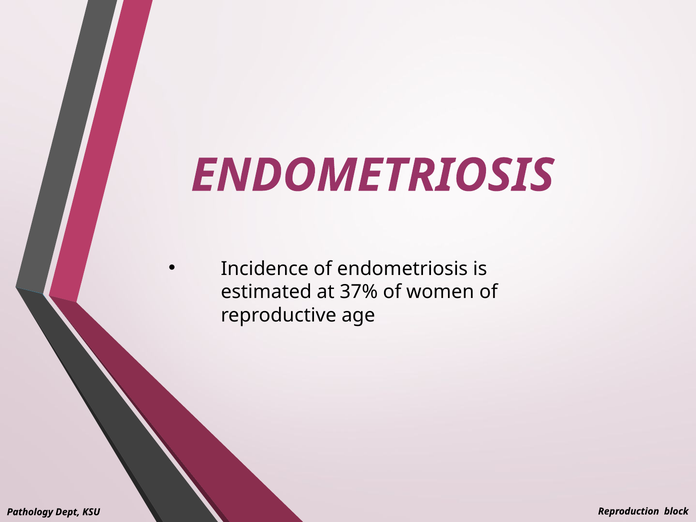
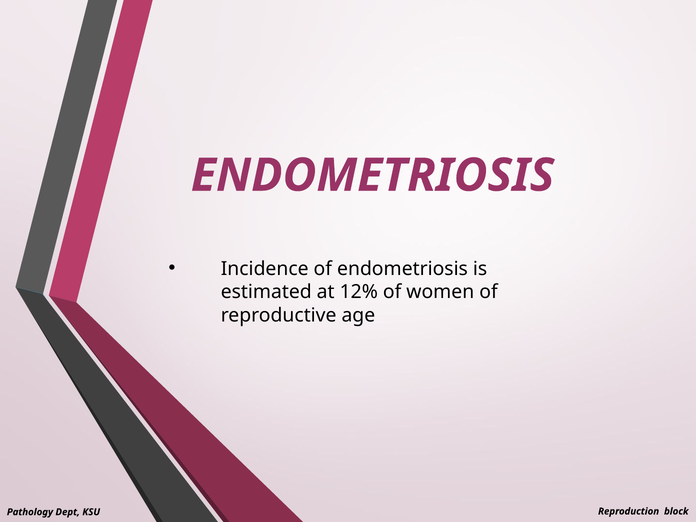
37%: 37% -> 12%
